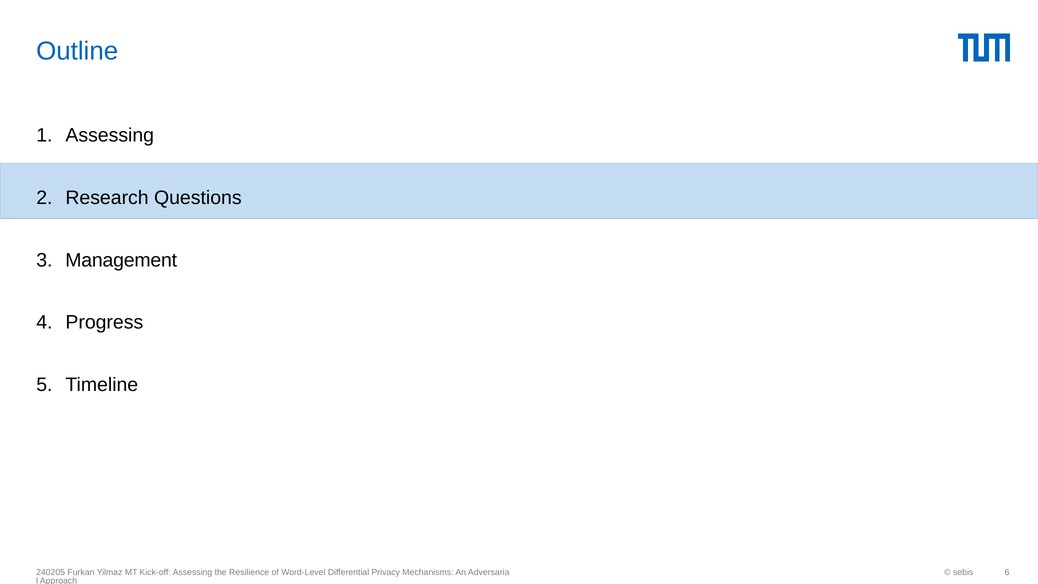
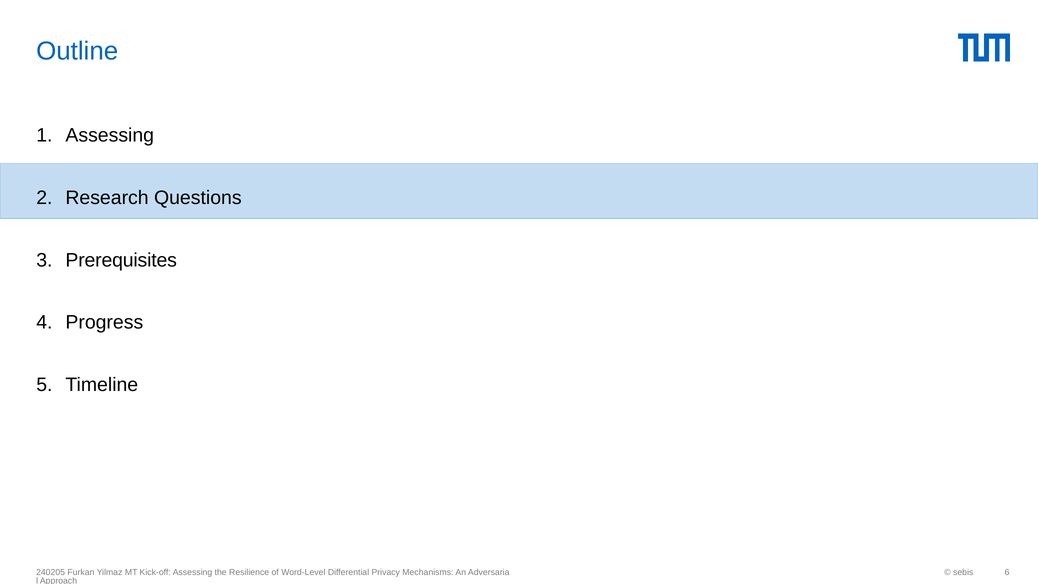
Management: Management -> Prerequisites
